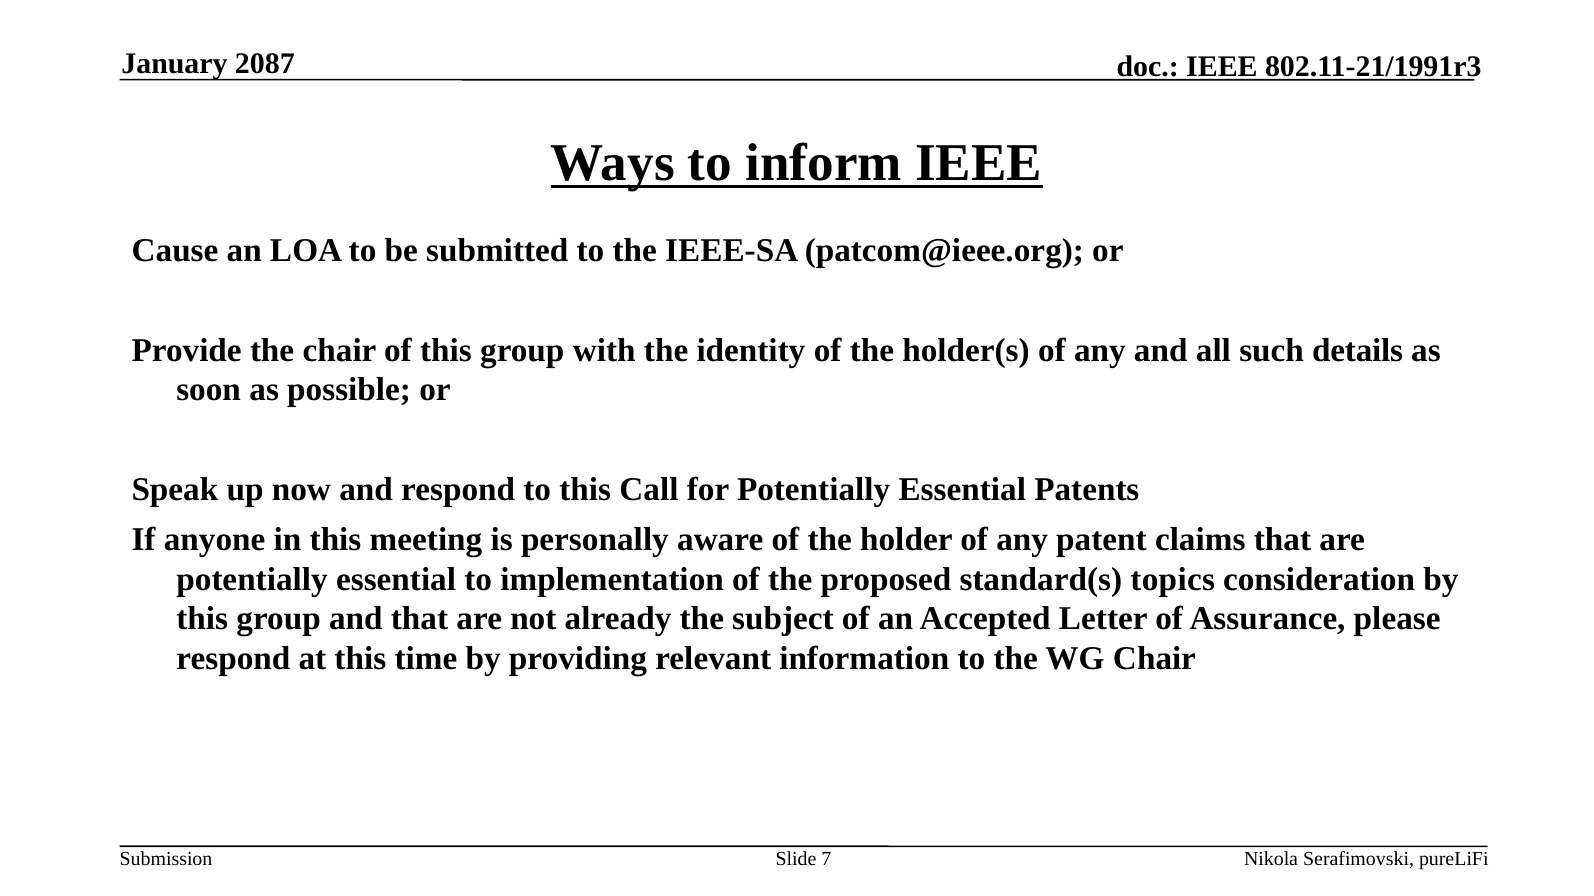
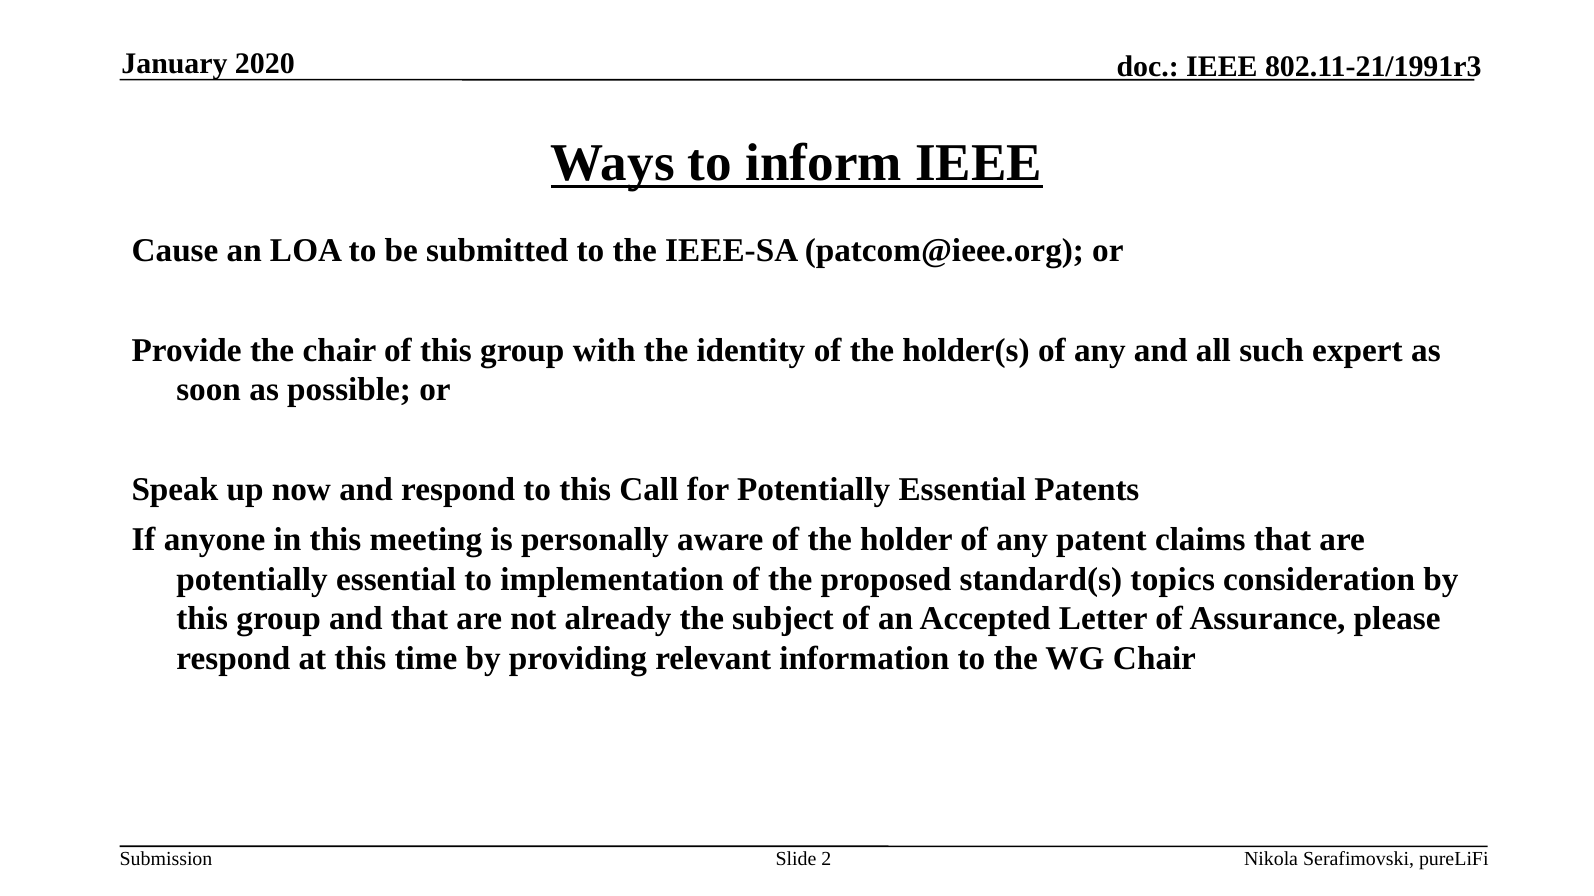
2087: 2087 -> 2020
details: details -> expert
7: 7 -> 2
